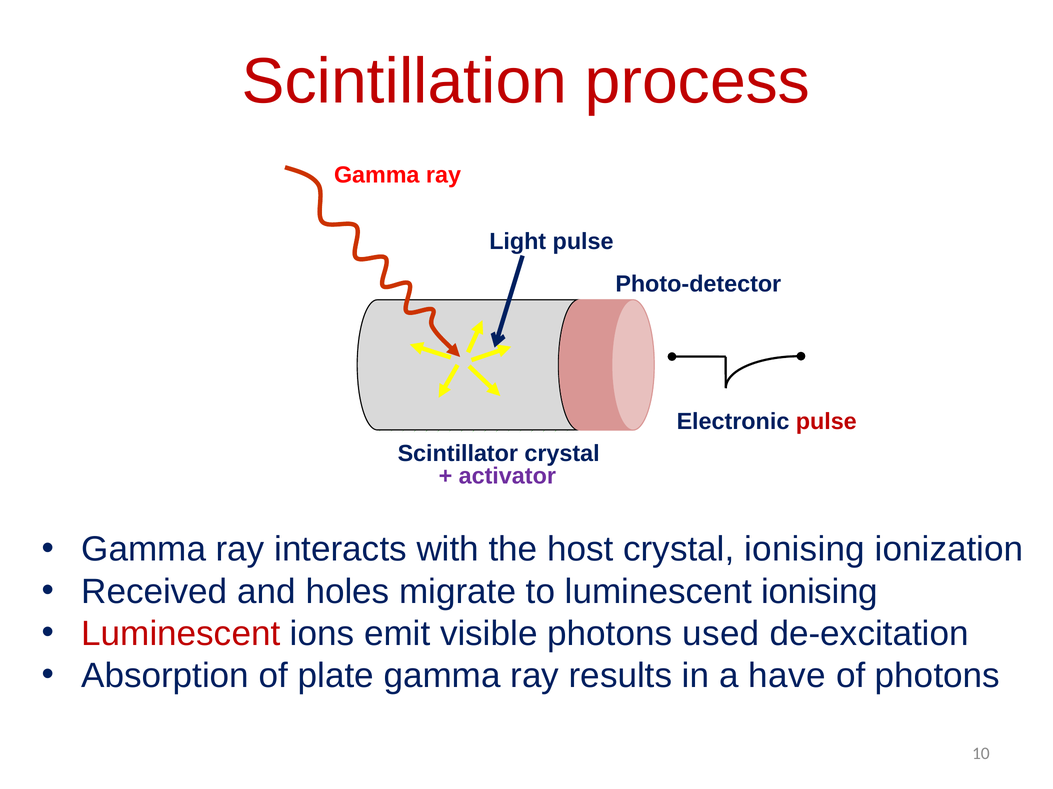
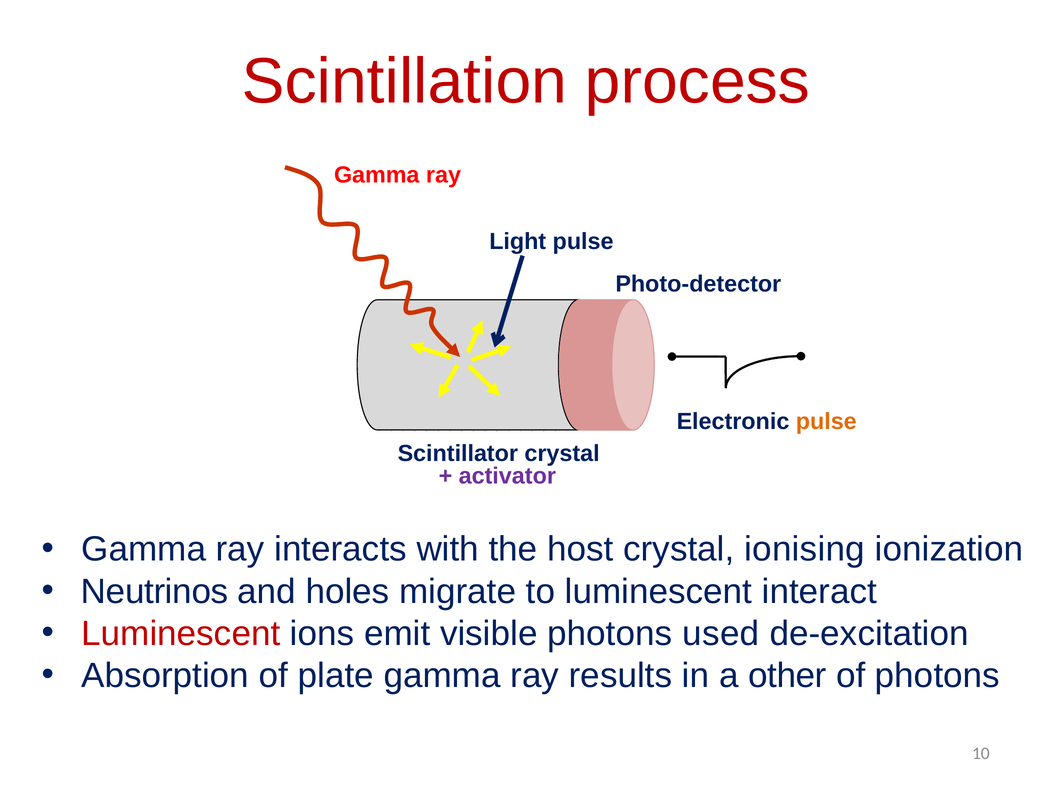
pulse at (826, 422) colour: red -> orange
Received: Received -> Neutrinos
luminescent ionising: ionising -> interact
have: have -> other
